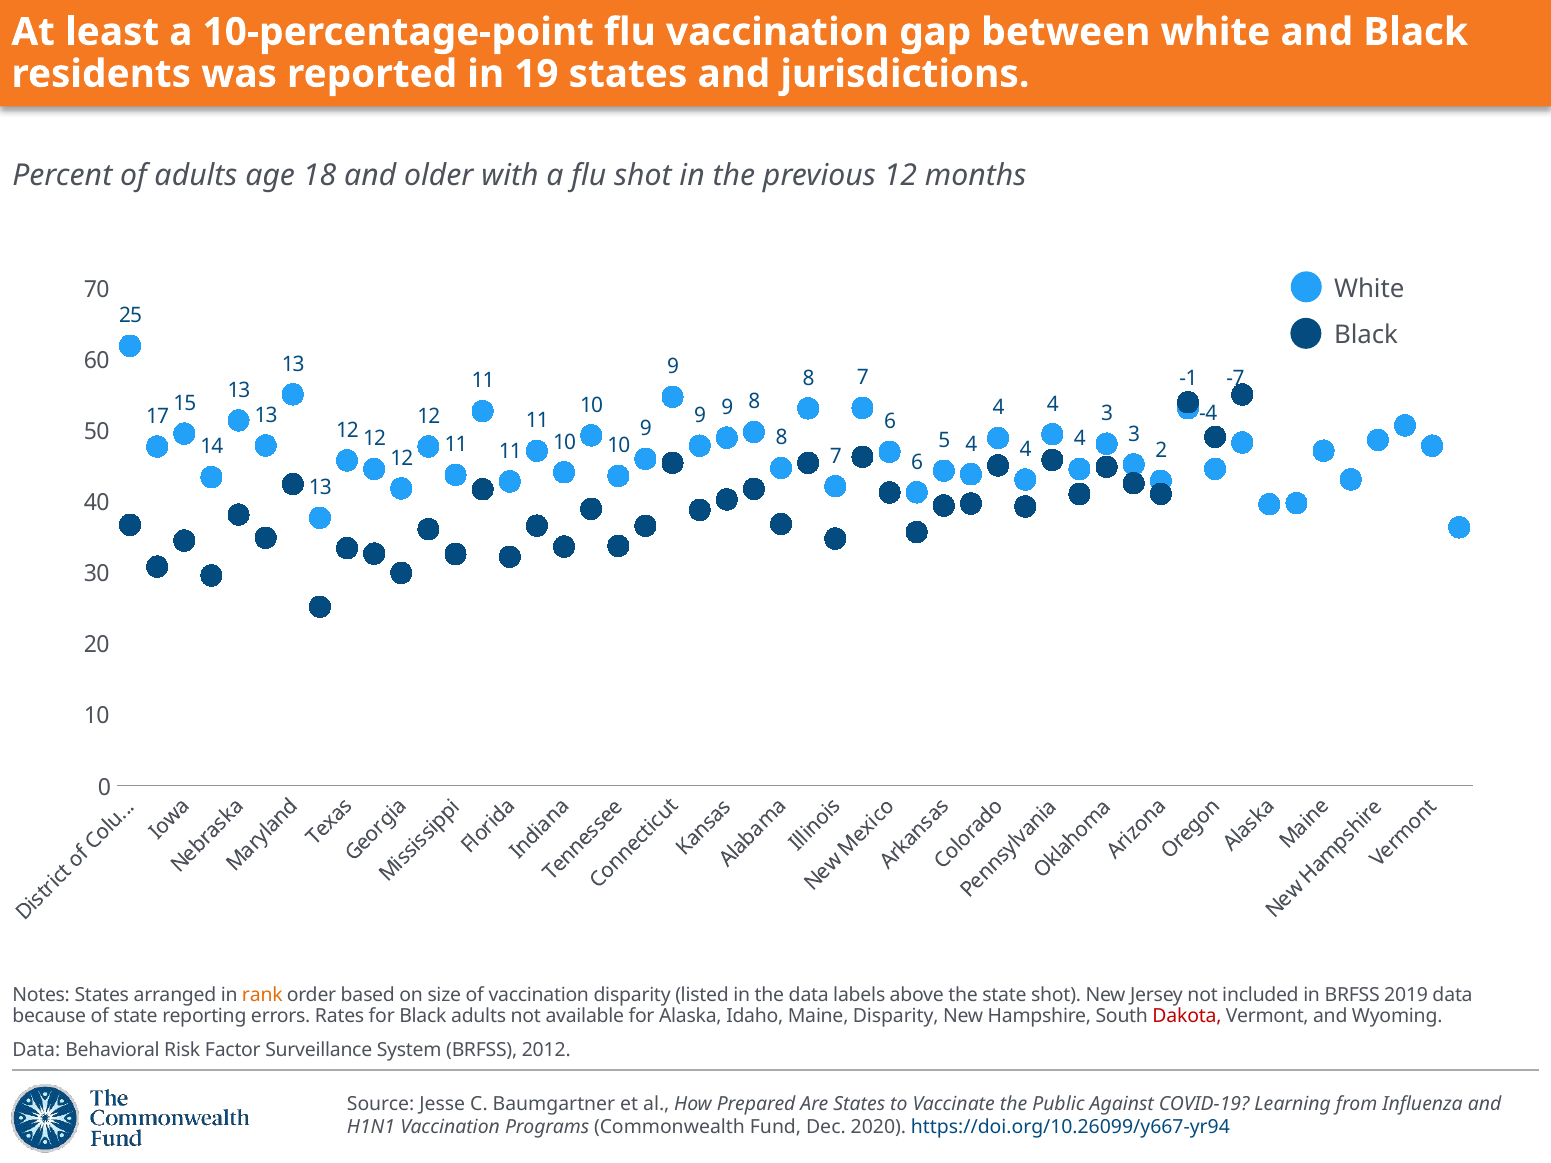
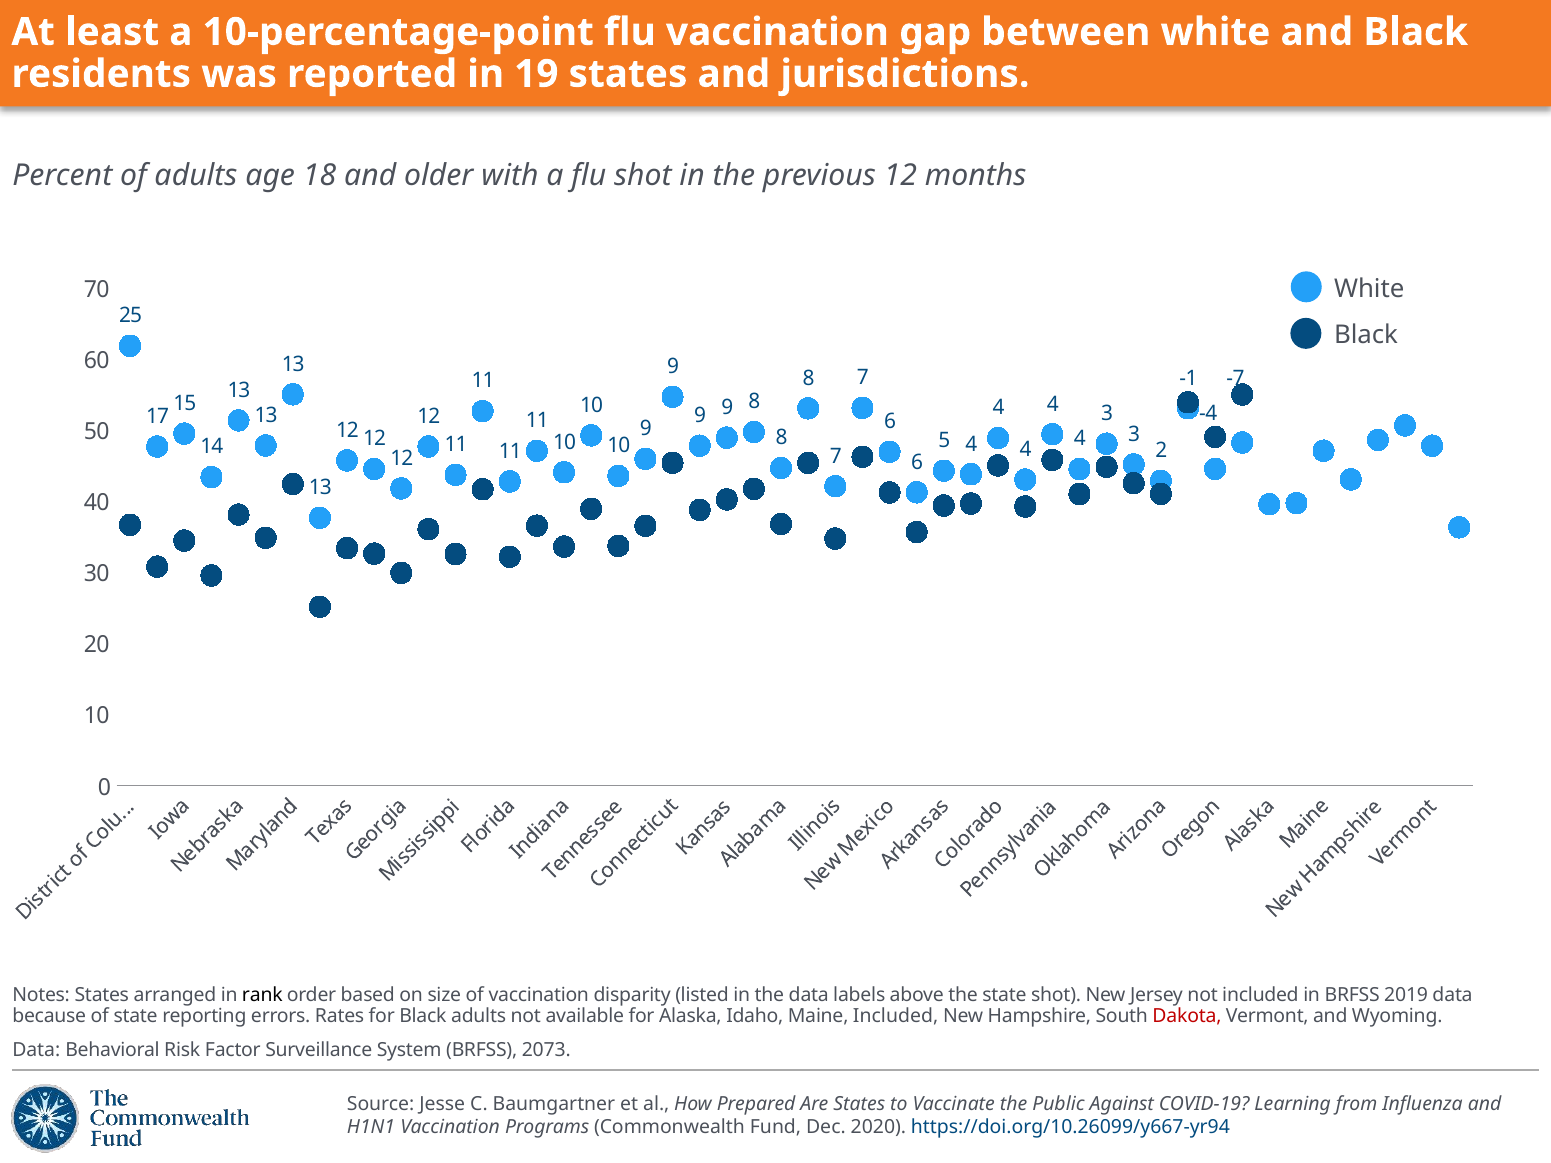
rank colour: orange -> black
Maine Disparity: Disparity -> Included
2012: 2012 -> 2073
